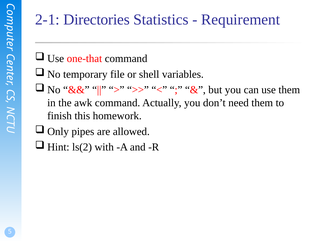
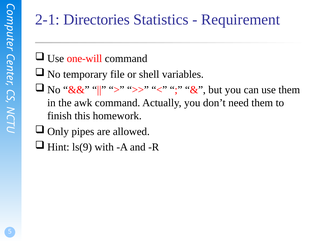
one-that: one-that -> one-will
ls(2: ls(2 -> ls(9
